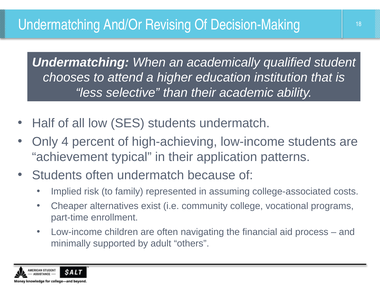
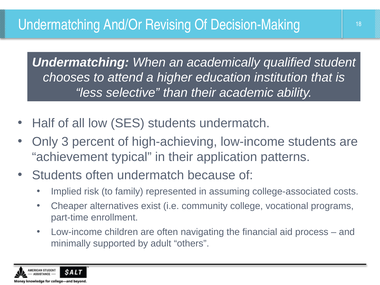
4: 4 -> 3
